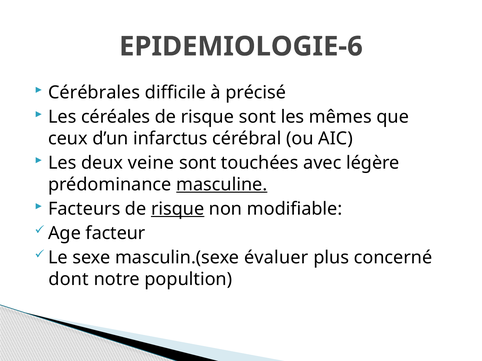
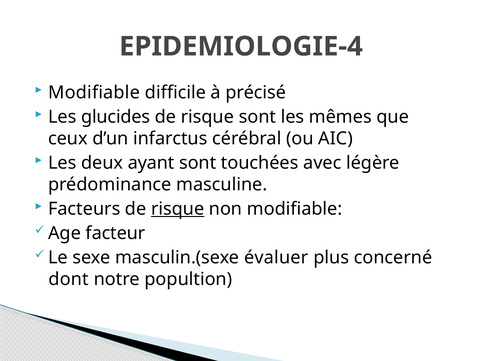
EPIDEMIOLOGIE-6: EPIDEMIOLOGIE-6 -> EPIDEMIOLOGIE-4
Cérébrales at (94, 93): Cérébrales -> Modifiable
céréales: céréales -> glucides
veine: veine -> ayant
masculine underline: present -> none
